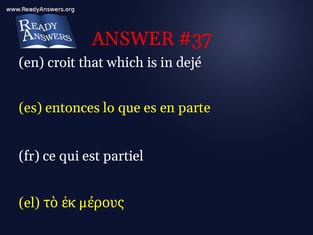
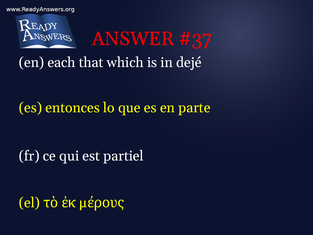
croit: croit -> each
